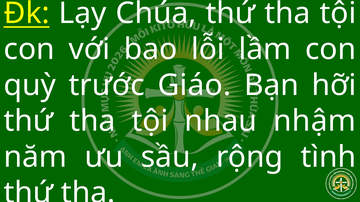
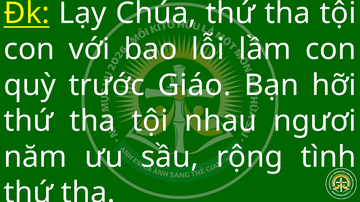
nhậm: nhậm -> ngươi
